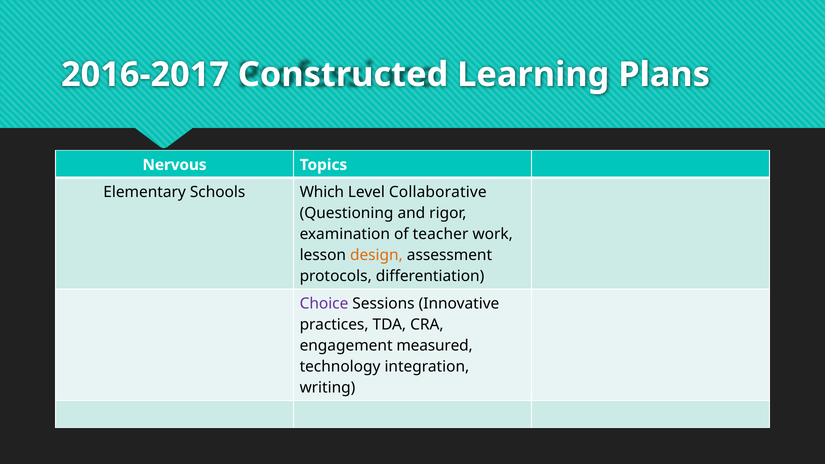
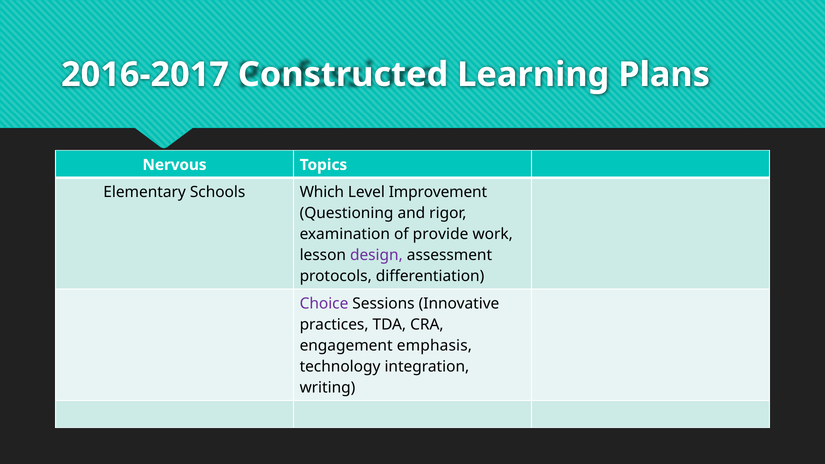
Collaborative: Collaborative -> Improvement
teacher: teacher -> provide
design colour: orange -> purple
measured: measured -> emphasis
